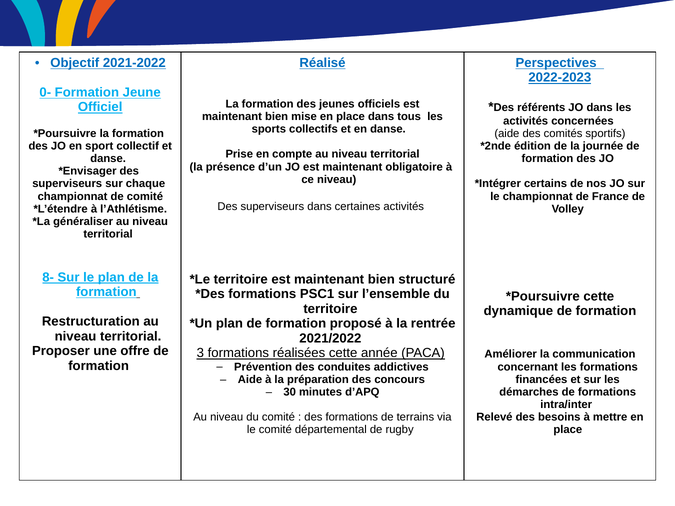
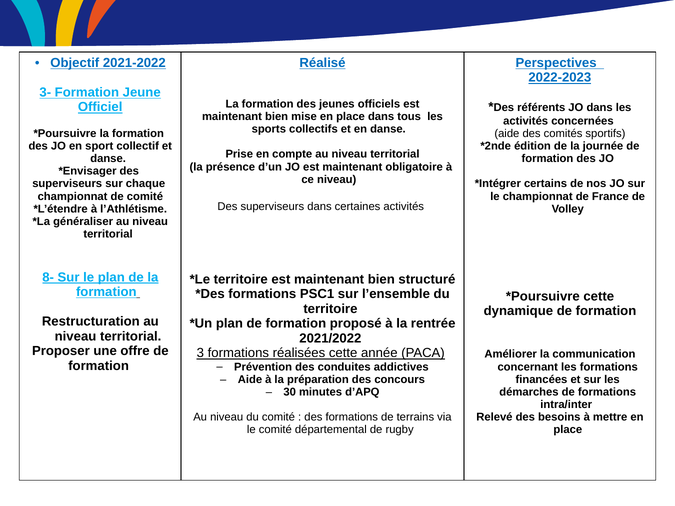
0-: 0- -> 3-
